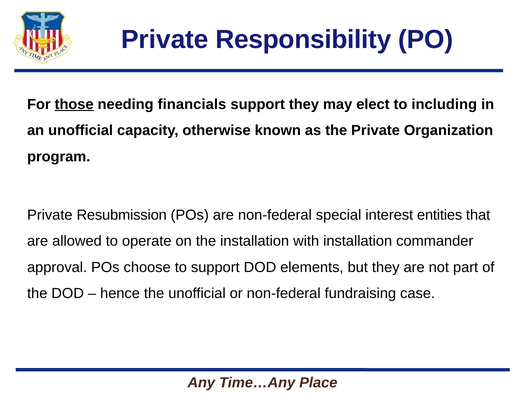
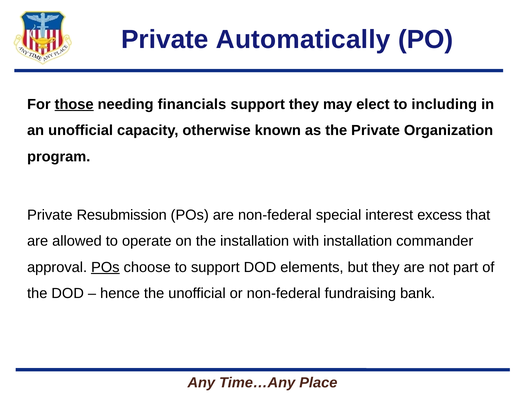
Responsibility: Responsibility -> Automatically
entities: entities -> excess
POs at (105, 268) underline: none -> present
case: case -> bank
